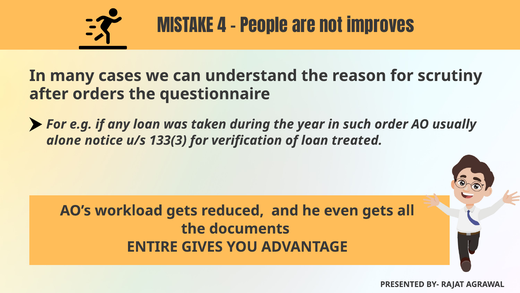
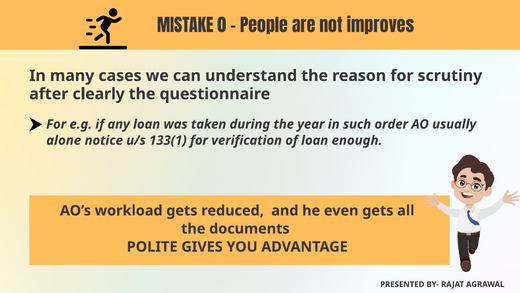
4: 4 -> 0
orders: orders -> clearly
133(3: 133(3 -> 133(1
treated: treated -> enough
ENTIRE: ENTIRE -> POLITE
